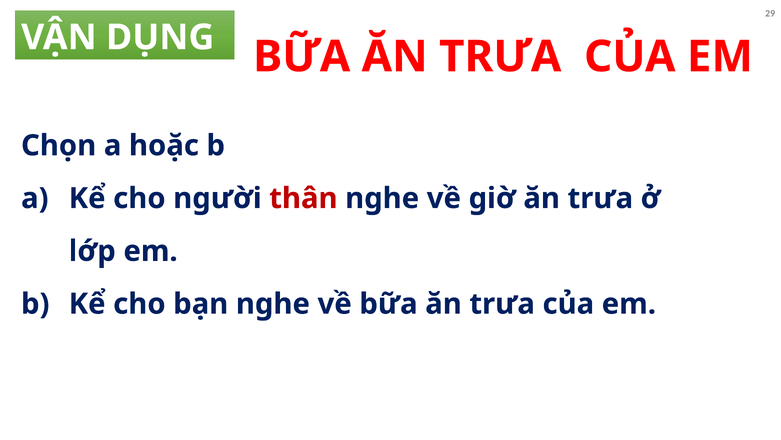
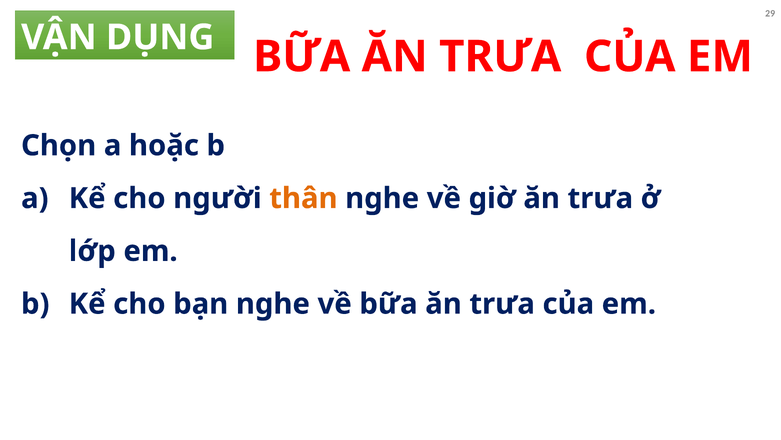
thân colour: red -> orange
